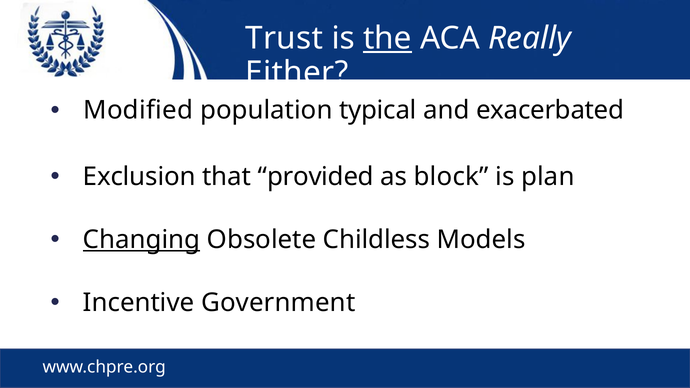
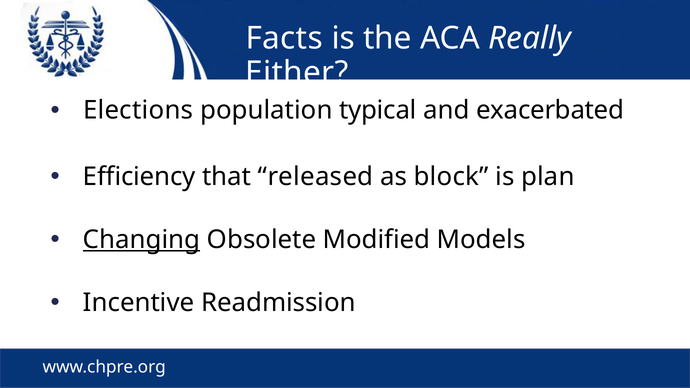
Trust: Trust -> Facts
the underline: present -> none
Modified: Modified -> Elections
Exclusion: Exclusion -> Efficiency
provided: provided -> released
Childless: Childless -> Modified
Government: Government -> Readmission
